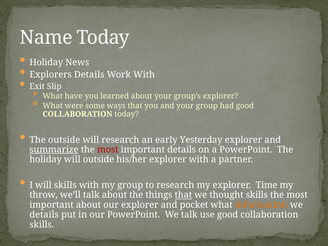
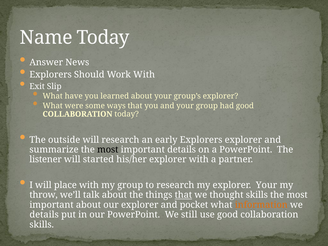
Holiday at (46, 62): Holiday -> Answer
Explorers Details: Details -> Should
early Yesterday: Yesterday -> Explorers
summarize underline: present -> none
most at (108, 150) colour: red -> black
holiday at (46, 159): holiday -> listener
will outside: outside -> started
will skills: skills -> place
explorer Time: Time -> Your
We talk: talk -> still
